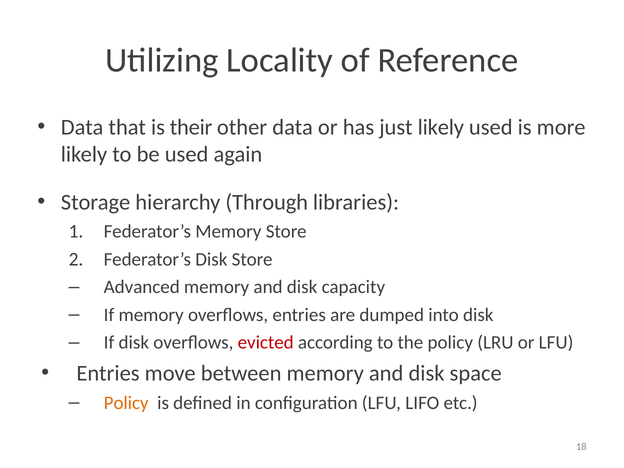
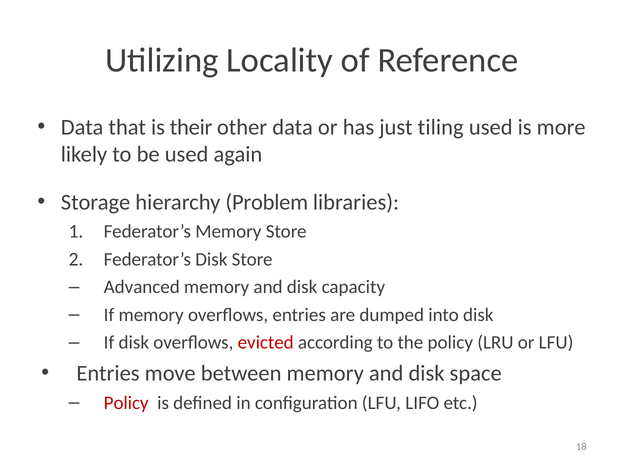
just likely: likely -> tiling
Through: Through -> Problem
Policy at (126, 403) colour: orange -> red
